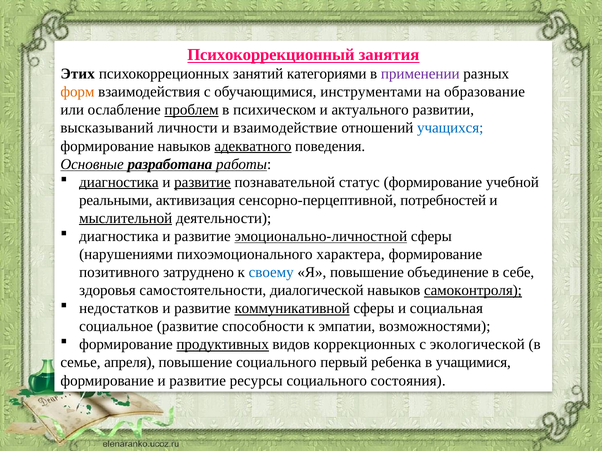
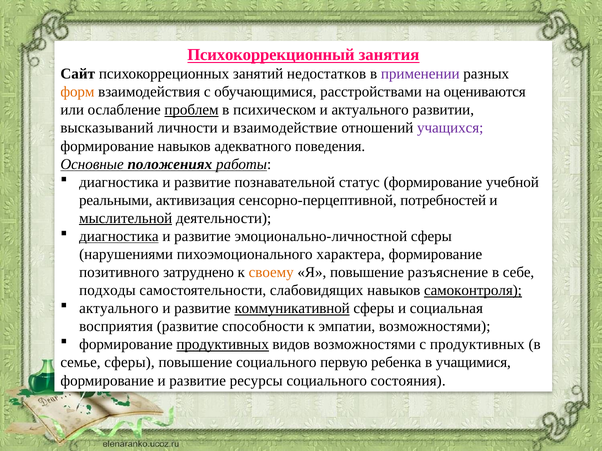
Этих: Этих -> Сайт
категориями: категориями -> недостатков
инструментами: инструментами -> расстройствами
образование: образование -> оцениваются
учащихся colour: blue -> purple
адекватного underline: present -> none
разработана: разработана -> положениях
диагностика at (119, 182) underline: present -> none
развитие at (202, 182) underline: present -> none
диагностика at (119, 237) underline: none -> present
эмоционально-личностной underline: present -> none
своему colour: blue -> orange
объединение: объединение -> разъяснение
здоровья: здоровья -> подходы
диалогической: диалогической -> слабовидящих
недостатков at (119, 309): недостатков -> актуального
социальное: социальное -> восприятия
видов коррекционных: коррекционных -> возможностями
с экологической: экологической -> продуктивных
семье апреля: апреля -> сферы
первый: первый -> первую
